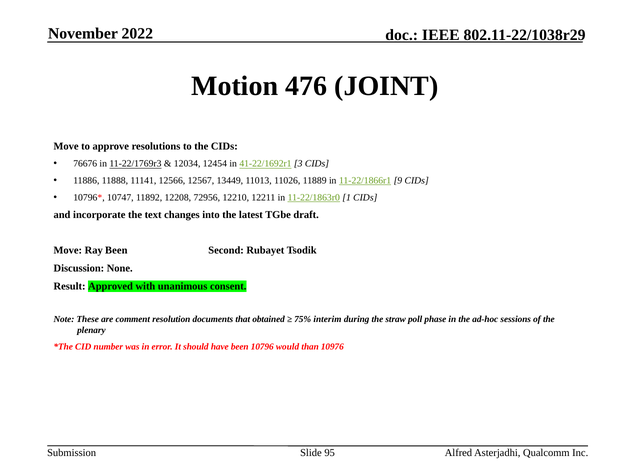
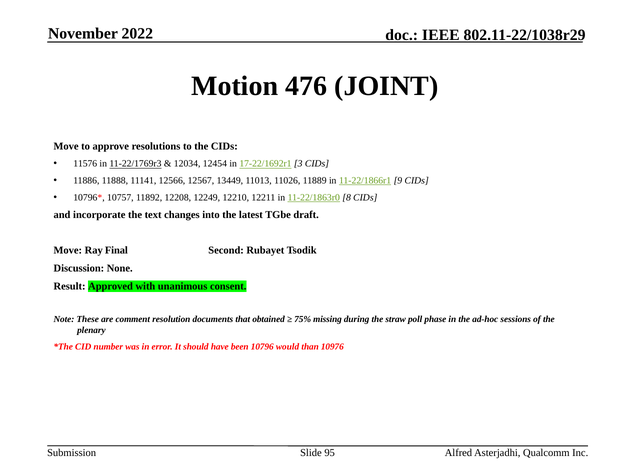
76676: 76676 -> 11576
41-22/1692r1: 41-22/1692r1 -> 17-22/1692r1
10747: 10747 -> 10757
72956: 72956 -> 12249
1: 1 -> 8
Ray Been: Been -> Final
interim: interim -> missing
